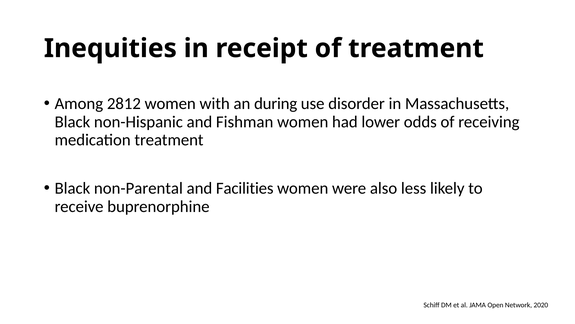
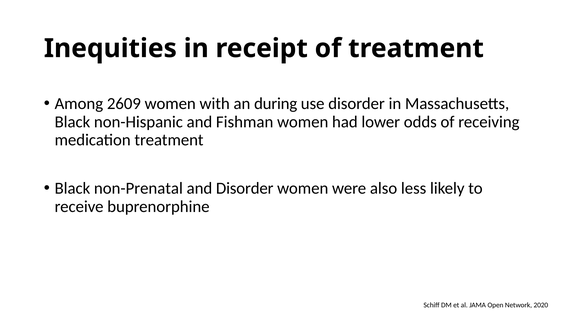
2812: 2812 -> 2609
non-Parental: non-Parental -> non-Prenatal
and Facilities: Facilities -> Disorder
